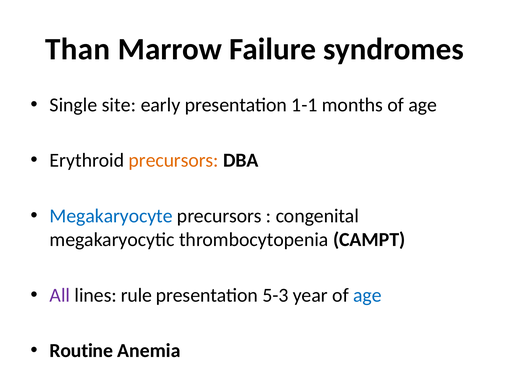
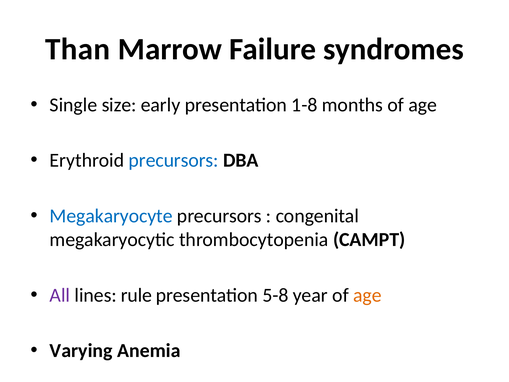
site: site -> size
1-1: 1-1 -> 1-8
precursors at (174, 160) colour: orange -> blue
5-3: 5-3 -> 5-8
age at (367, 295) colour: blue -> orange
Routine: Routine -> Varying
